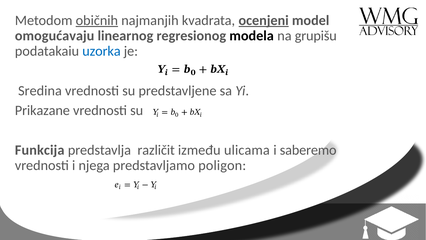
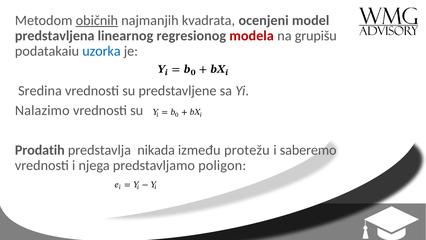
ocenjeni underline: present -> none
omogućavaju: omogućavaju -> predstavljena
modela colour: black -> red
Prikazane: Prikazane -> Nalazimo
Funkcija: Funkcija -> Prodatih
različit: različit -> nikada
ulicama: ulicama -> protežu
